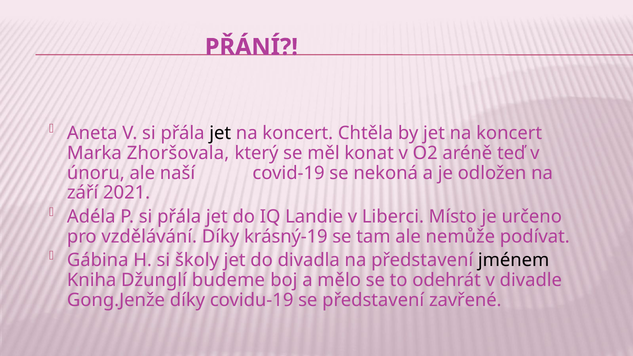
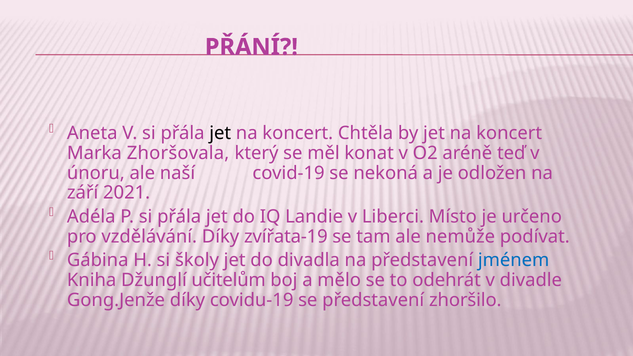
krásný-19: krásný-19 -> zvířata-19
jménem colour: black -> blue
budeme: budeme -> učitelům
zavřené: zavřené -> zhoršilo
